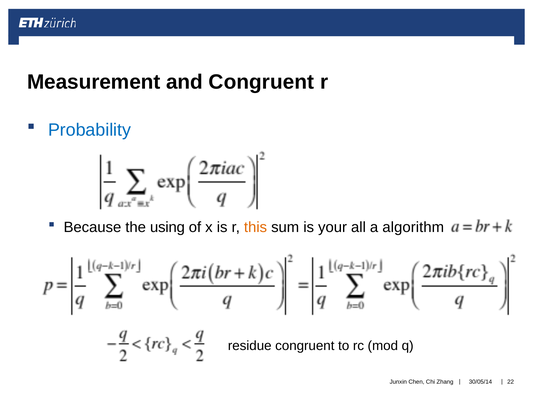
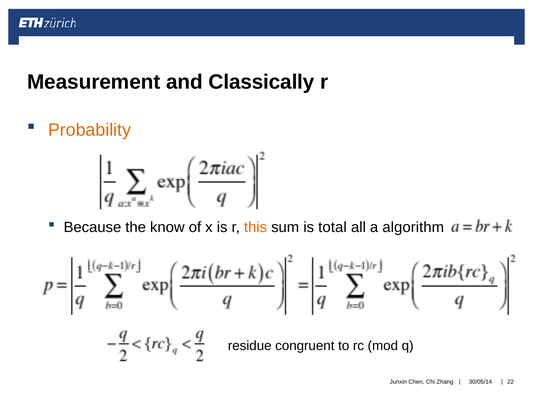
and Congruent: Congruent -> Classically
Probability colour: blue -> orange
using: using -> know
your: your -> total
